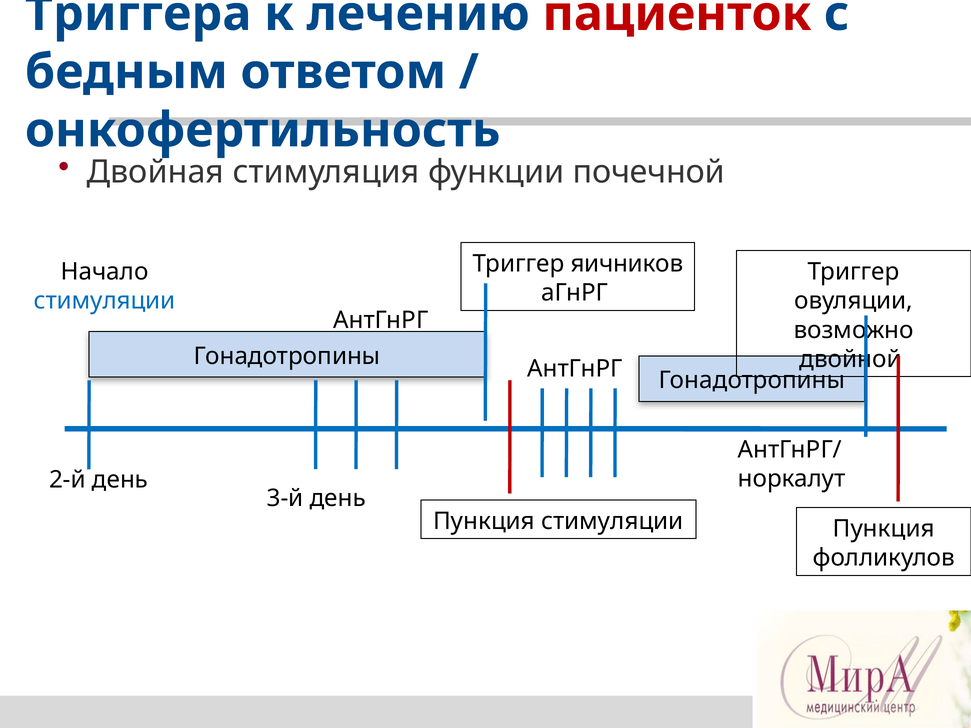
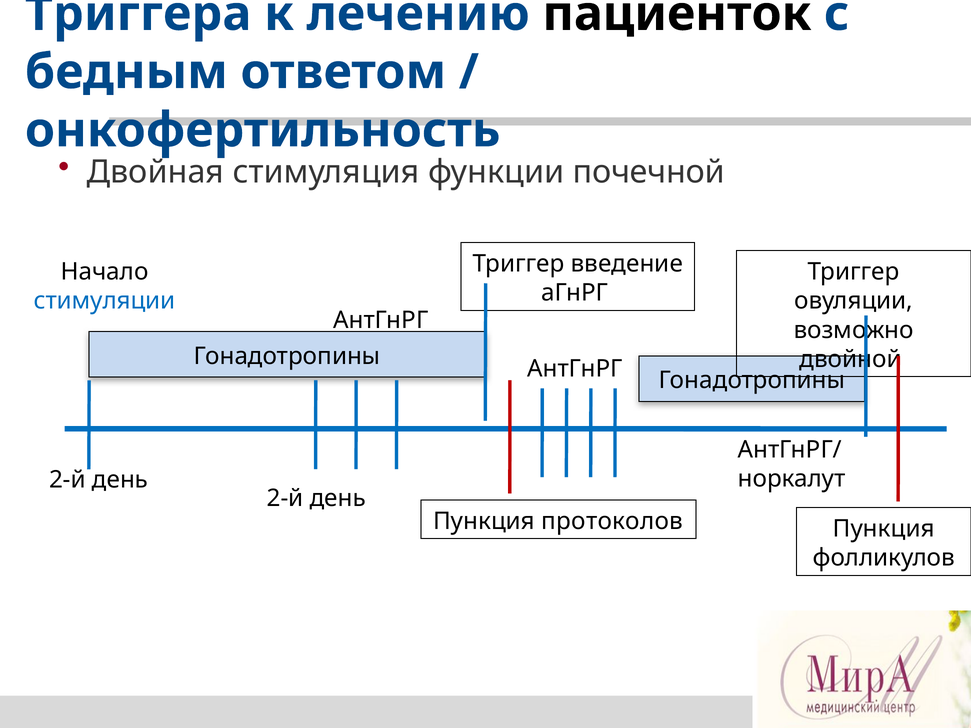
пациенток colour: red -> black
яичников: яичников -> введение
3-й at (285, 499): 3-й -> 2-й
Пункция стимуляции: стимуляции -> протоколов
